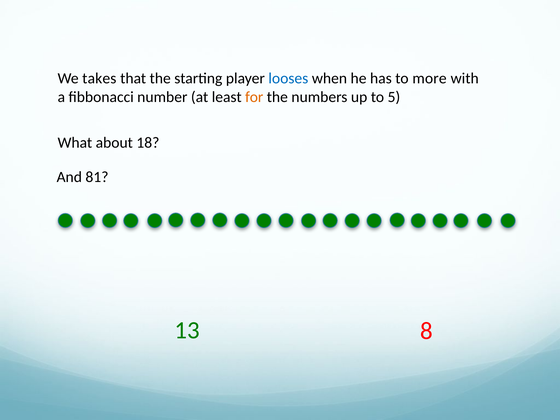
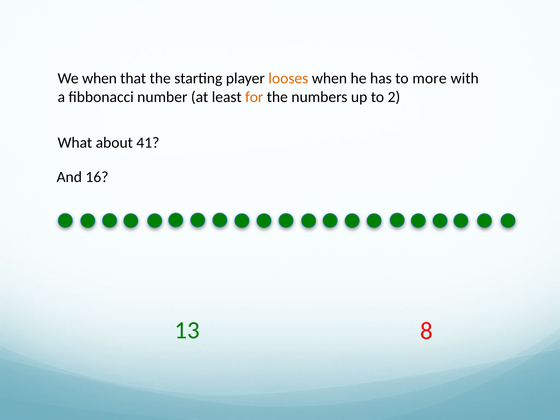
We takes: takes -> when
looses colour: blue -> orange
5: 5 -> 2
18: 18 -> 41
81: 81 -> 16
